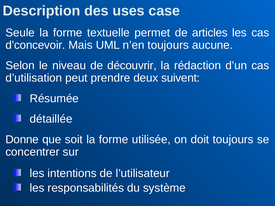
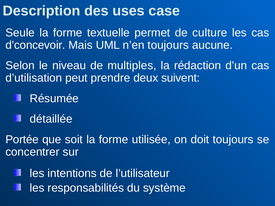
articles: articles -> culture
découvrir: découvrir -> multiples
Donne: Donne -> Portée
